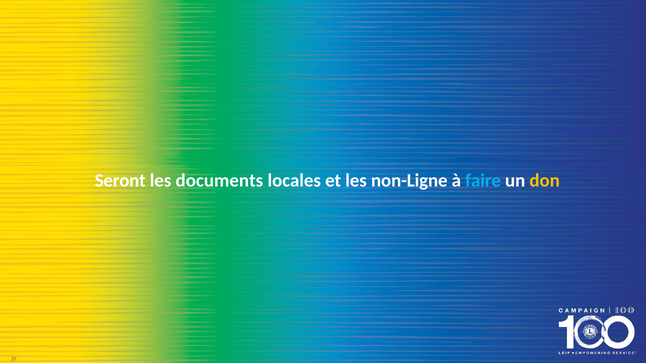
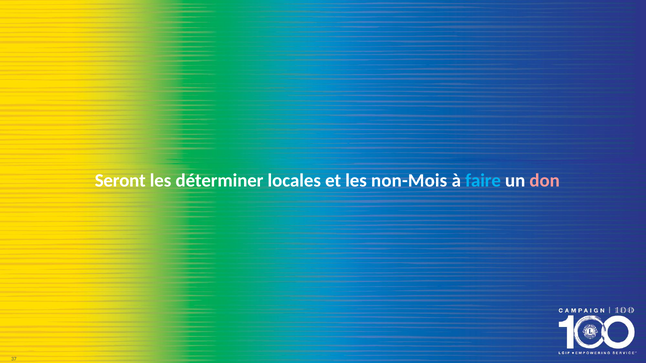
documents: documents -> déterminer
non-Ligne: non-Ligne -> non-Mois
don colour: yellow -> pink
